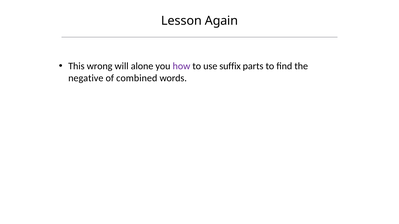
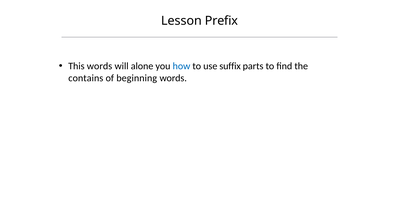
Again: Again -> Prefix
This wrong: wrong -> words
how colour: purple -> blue
negative: negative -> contains
combined: combined -> beginning
